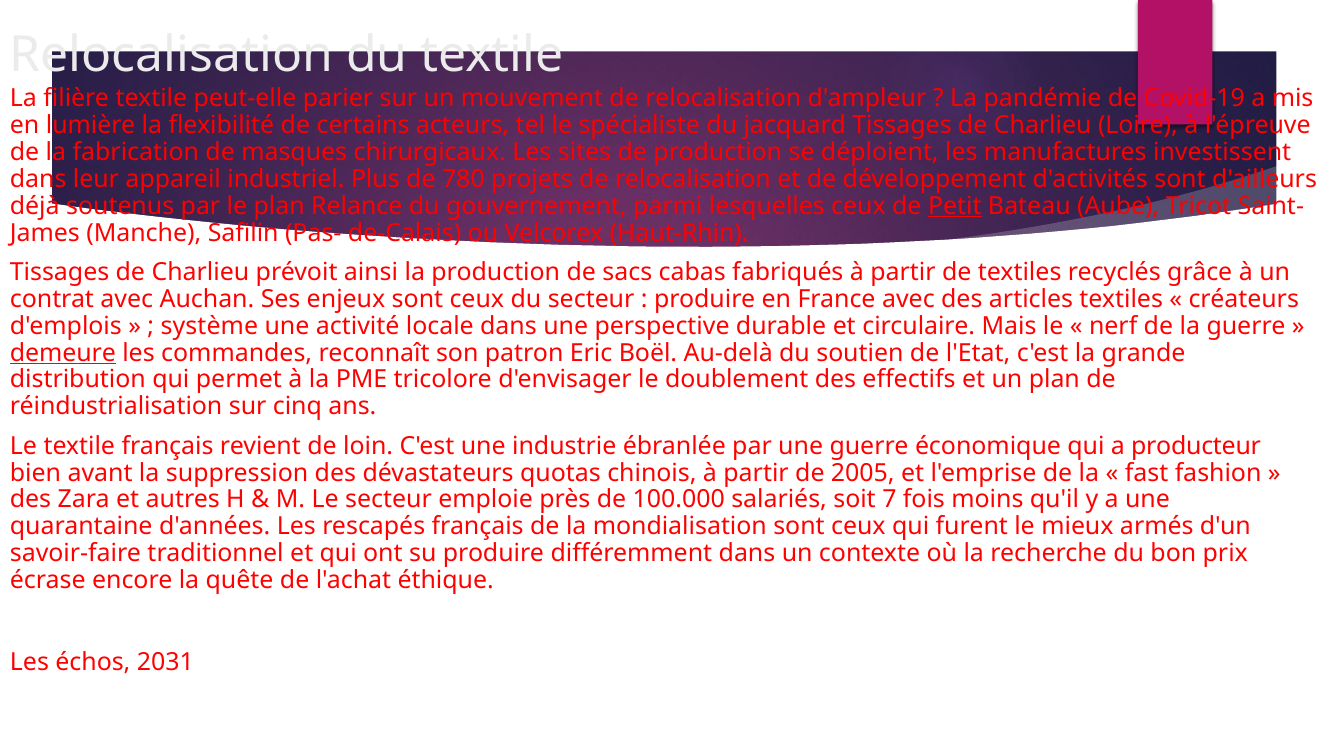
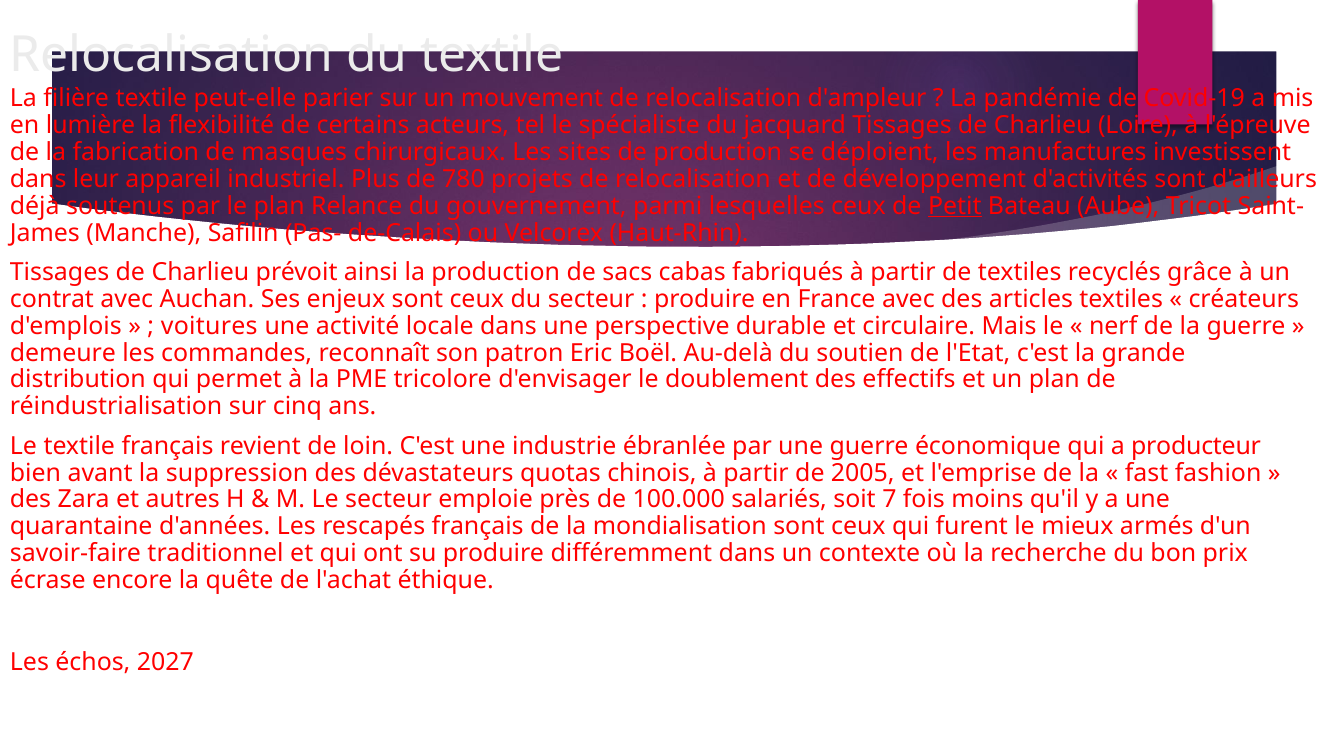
système: système -> voitures
demeure underline: present -> none
2031: 2031 -> 2027
